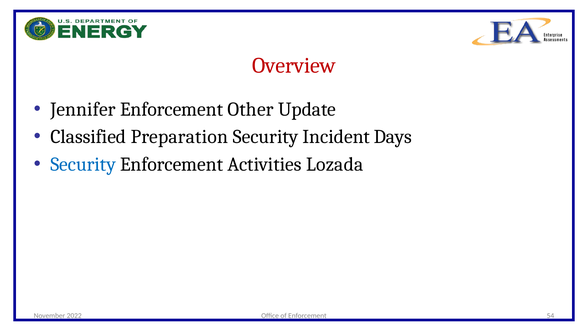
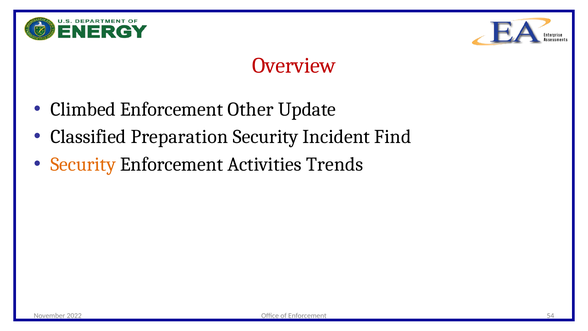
Jennifer: Jennifer -> Climbed
Days: Days -> Find
Security at (83, 164) colour: blue -> orange
Lozada: Lozada -> Trends
